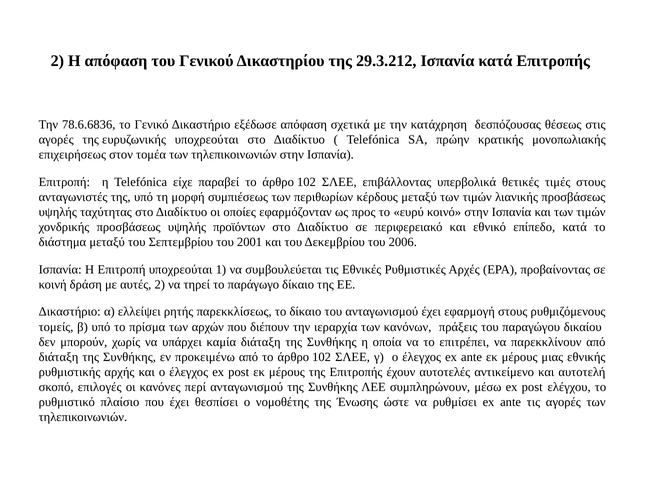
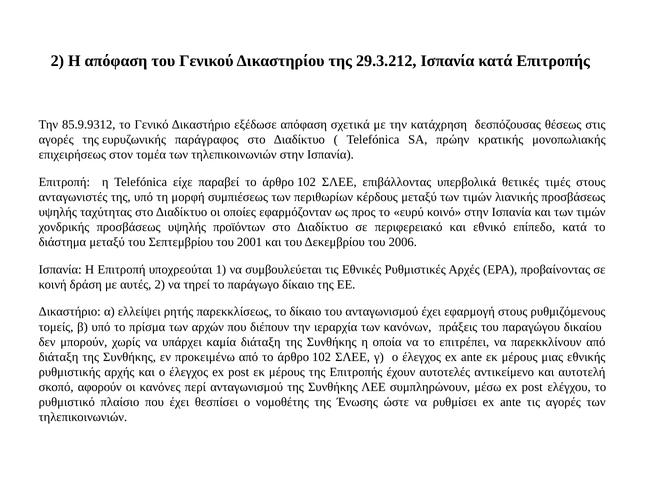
78.6.6836: 78.6.6836 -> 85.9.9312
ευρυζωνικής υποχρεούται: υποχρεούται -> παράγραφος
επιλογές: επιλογές -> αφορούν
